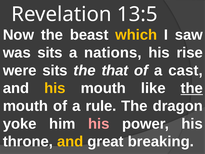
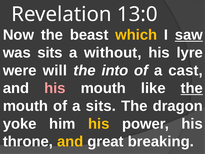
13:5: 13:5 -> 13:0
saw underline: none -> present
nations: nations -> without
rise: rise -> lyre
were sits: sits -> will
that: that -> into
his at (55, 88) colour: yellow -> pink
a rule: rule -> sits
his at (99, 124) colour: pink -> yellow
